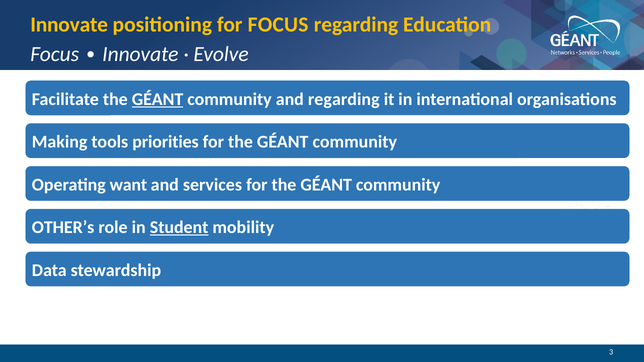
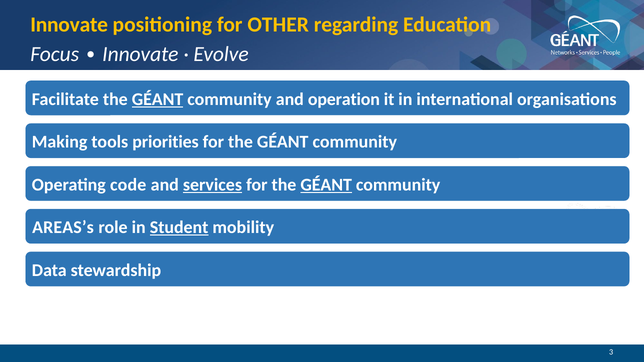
for FOCUS: FOCUS -> OTHER
and regarding: regarding -> operation
want: want -> code
services underline: none -> present
GÉANT at (326, 185) underline: none -> present
OTHER’s: OTHER’s -> AREAS’s
